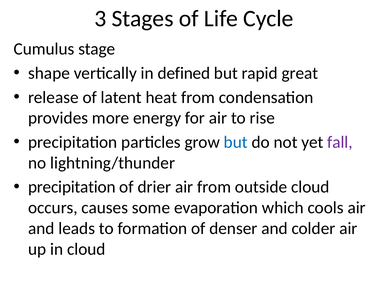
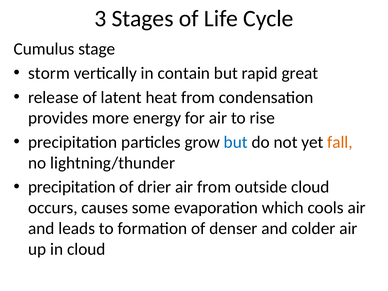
shape: shape -> storm
defined: defined -> contain
fall colour: purple -> orange
